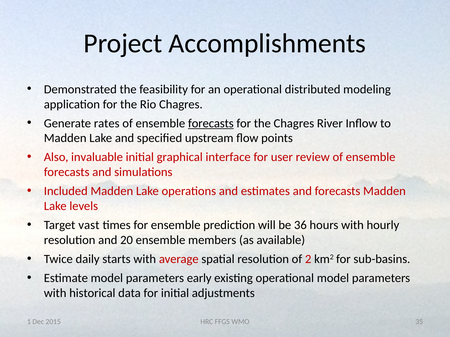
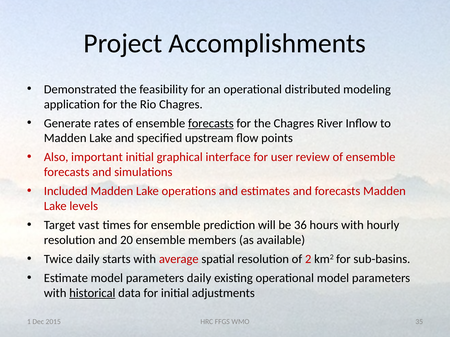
invaluable: invaluable -> important
parameters early: early -> daily
historical underline: none -> present
